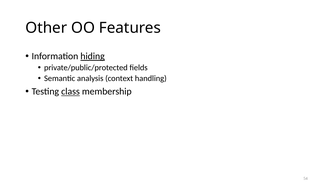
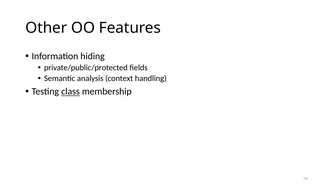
hiding underline: present -> none
